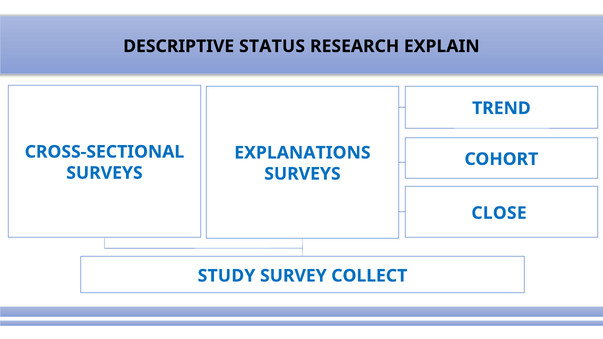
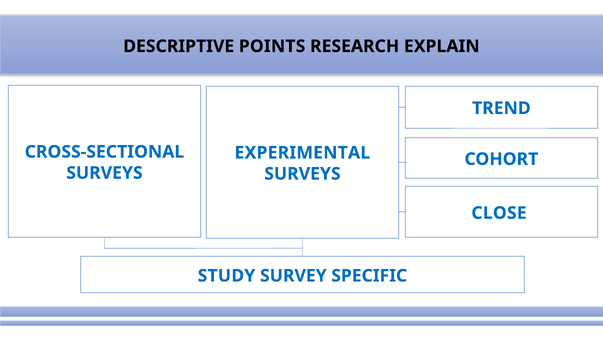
STATUS: STATUS -> POINTS
EXPLANATIONS: EXPLANATIONS -> EXPERIMENTAL
COLLECT: COLLECT -> SPECIFIC
